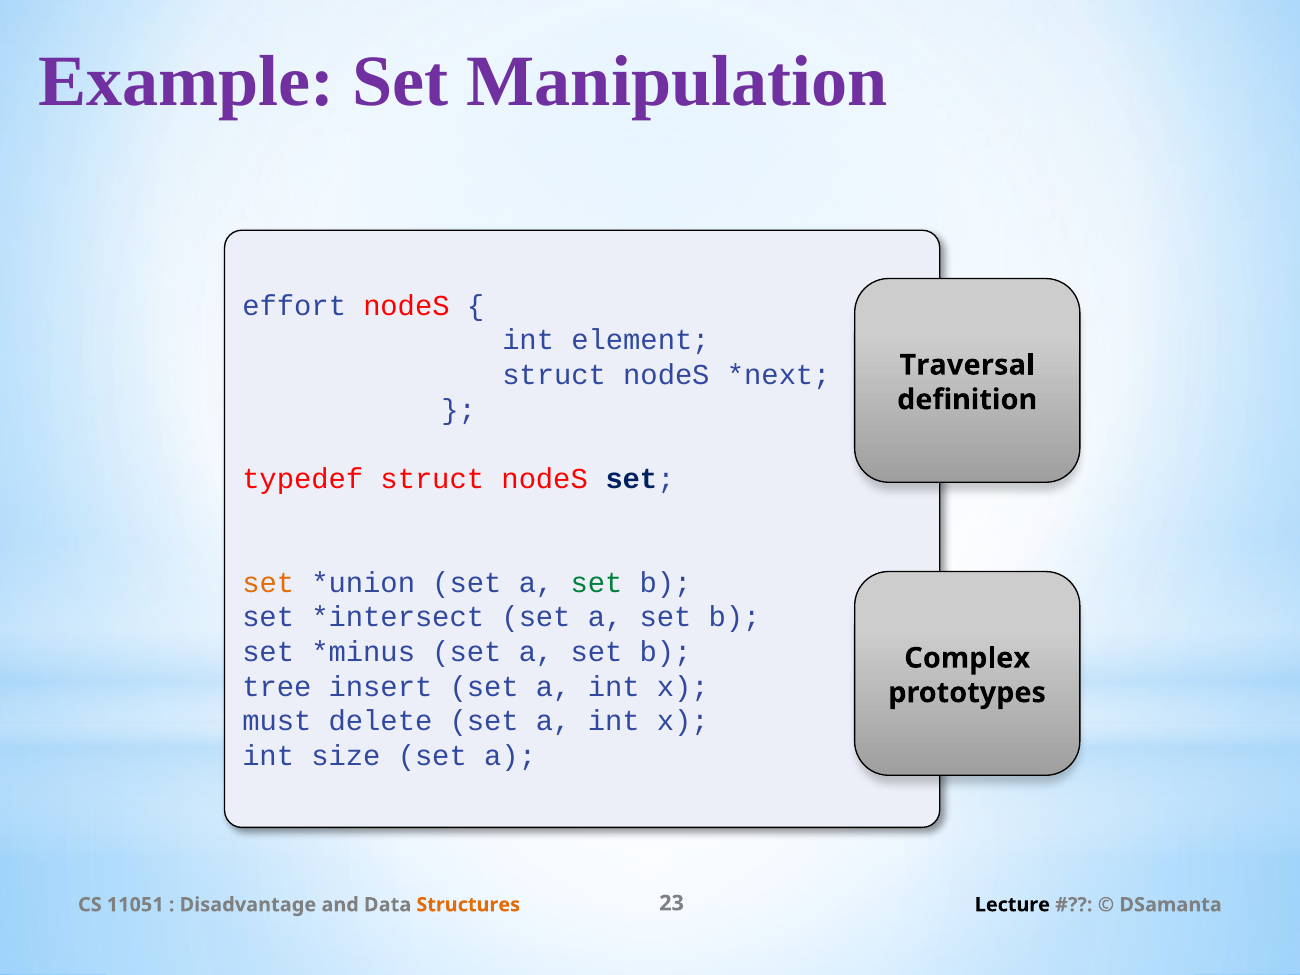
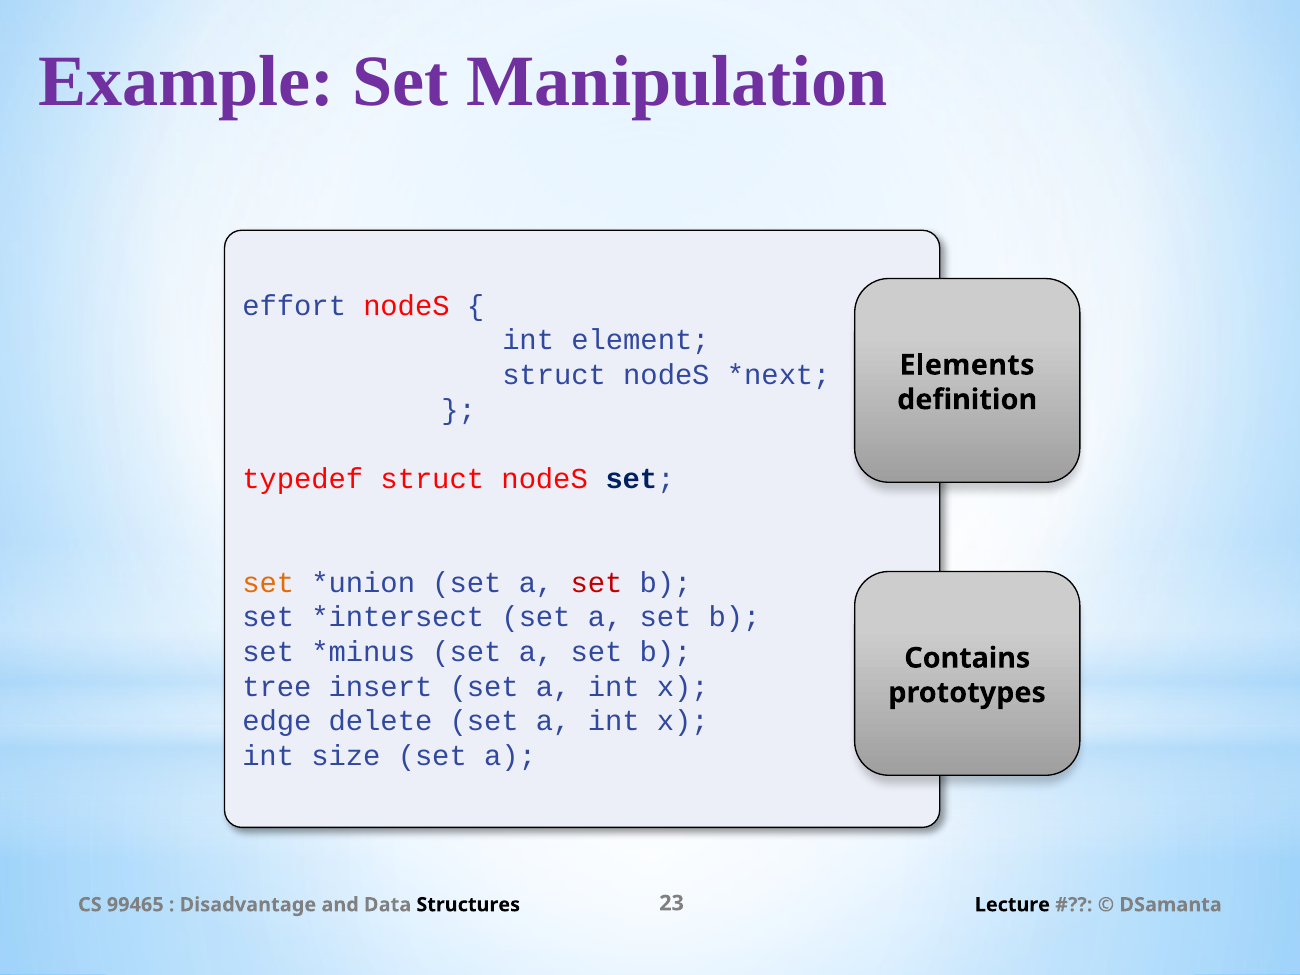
Traversal: Traversal -> Elements
set at (596, 583) colour: green -> red
Complex: Complex -> Contains
must: must -> edge
11051: 11051 -> 99465
Structures colour: orange -> black
